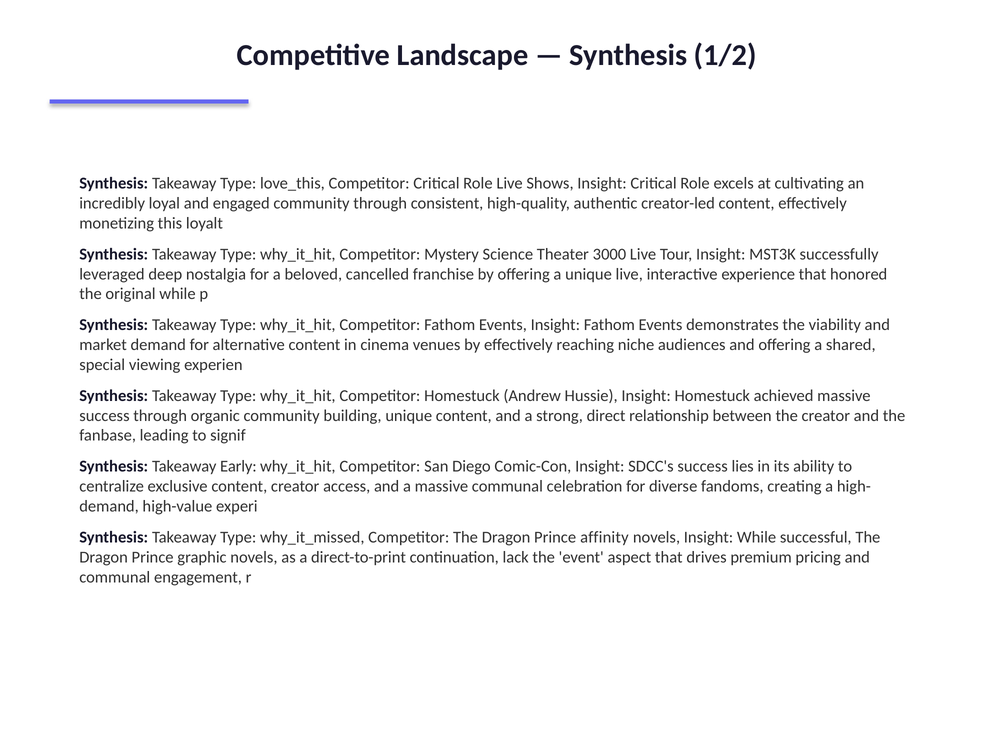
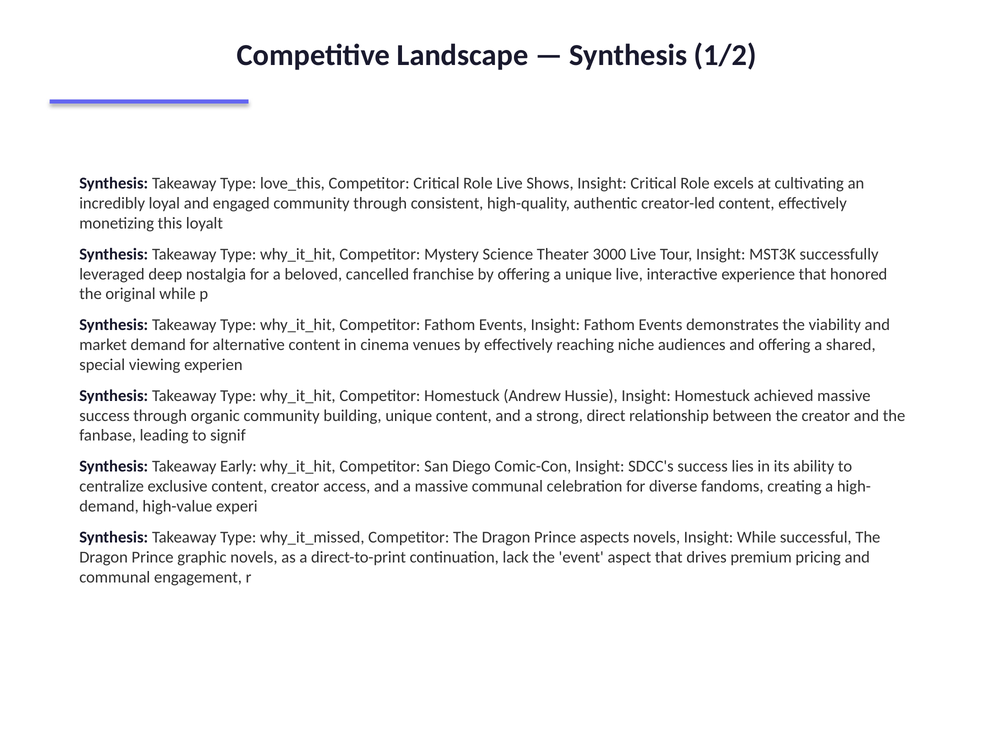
affinity: affinity -> aspects
